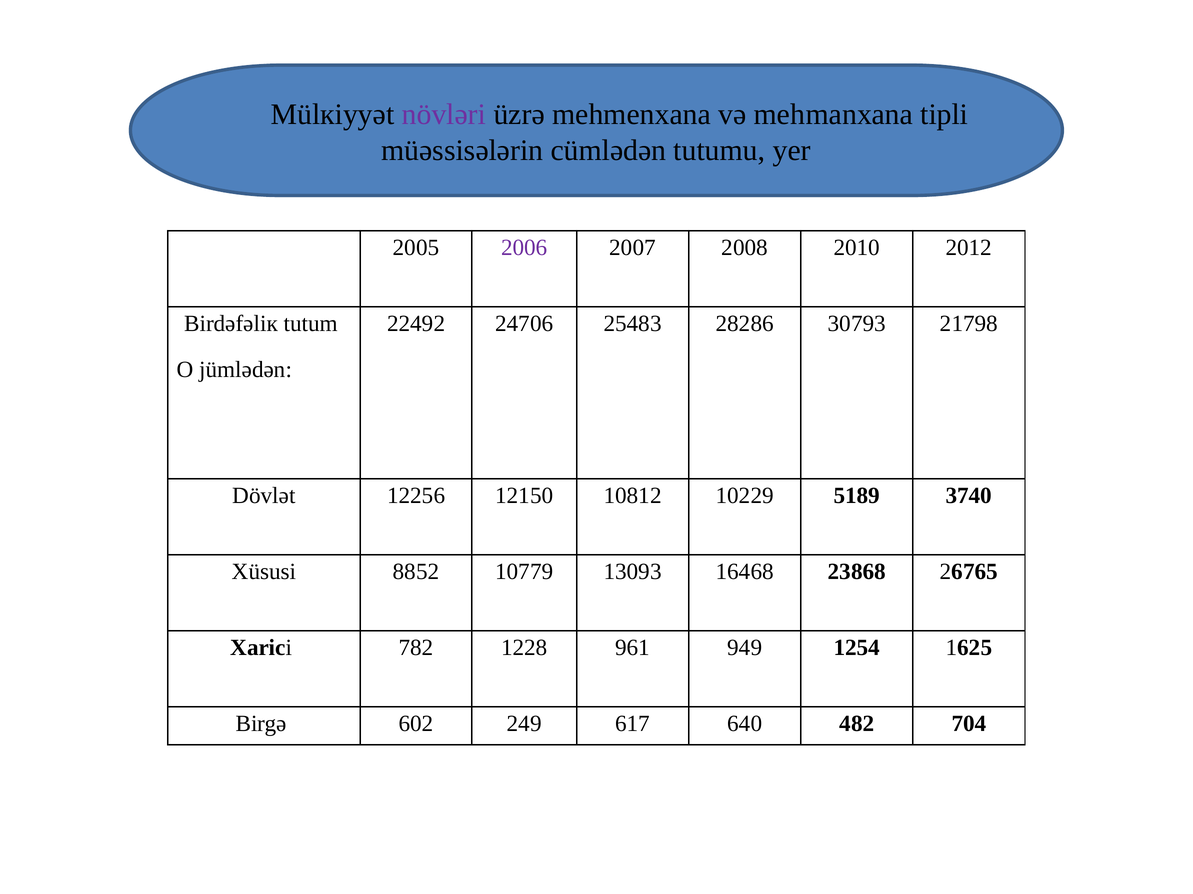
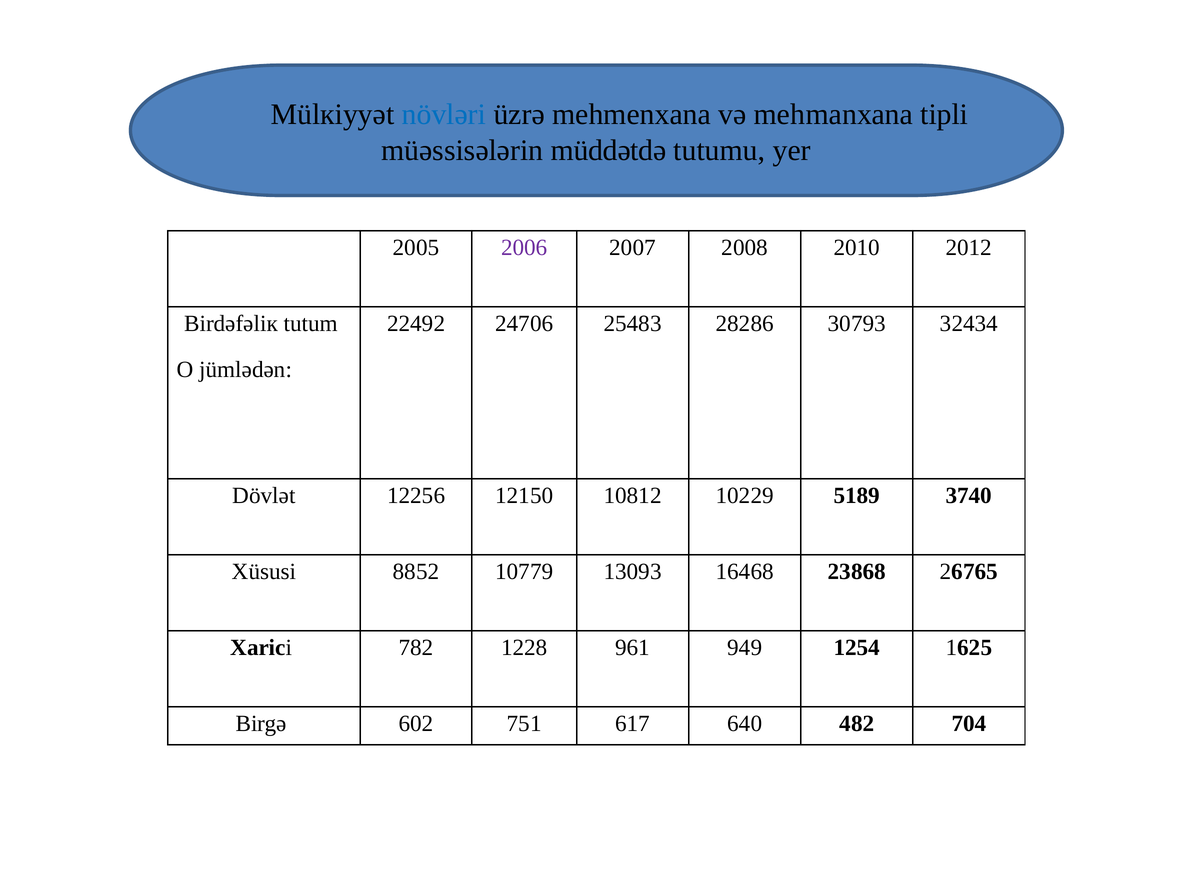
növləri colour: purple -> blue
cümlədən: cümlədən -> müddətdə
21798: 21798 -> 32434
249: 249 -> 751
